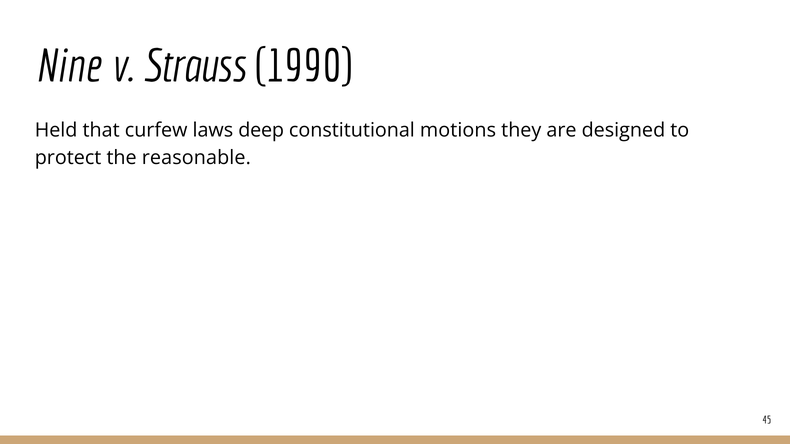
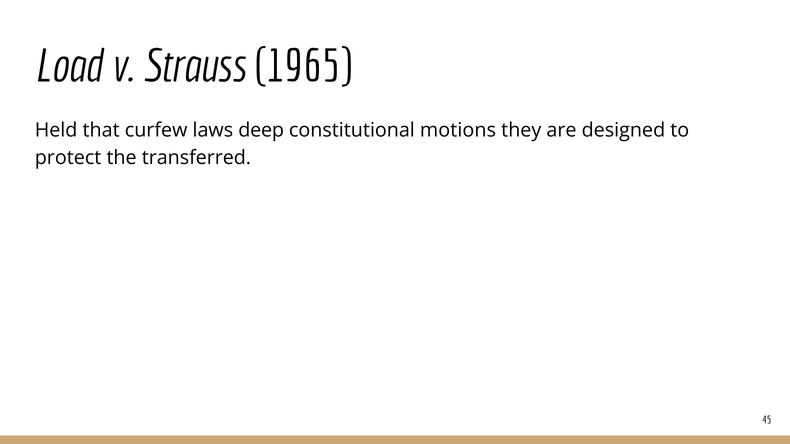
Nine: Nine -> Load
1990: 1990 -> 1965
reasonable: reasonable -> transferred
